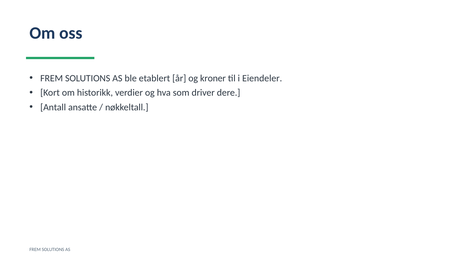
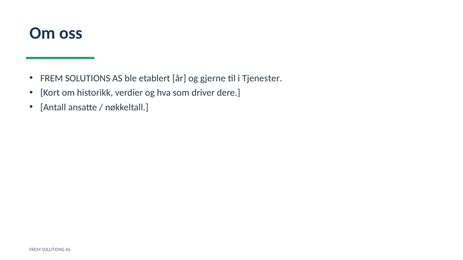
kroner: kroner -> gjerne
Eiendeler: Eiendeler -> Tjenester
